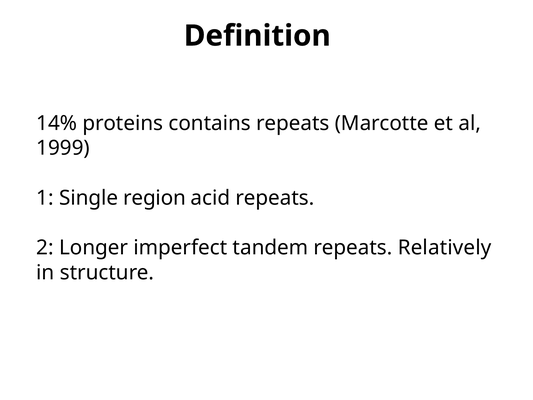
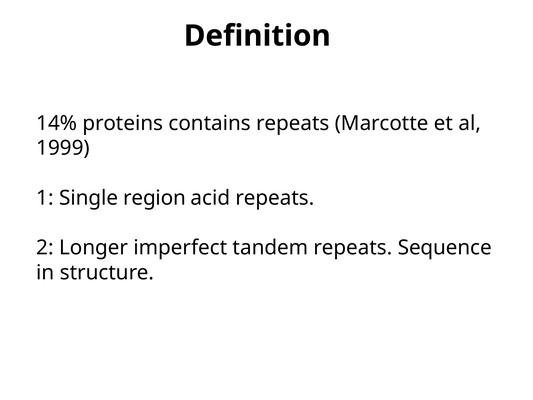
Relatively: Relatively -> Sequence
